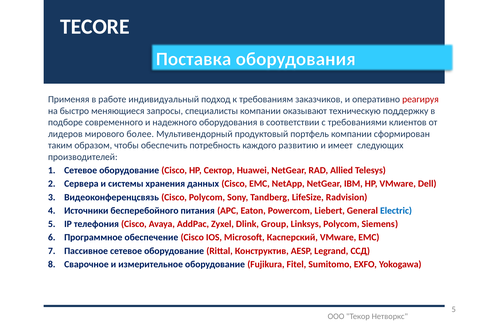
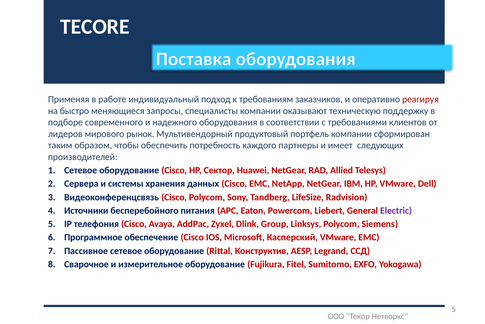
более: более -> рынок
развитию: развитию -> партнеры
Electric colour: blue -> purple
